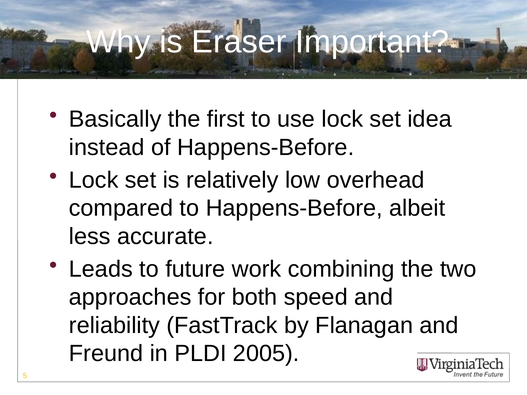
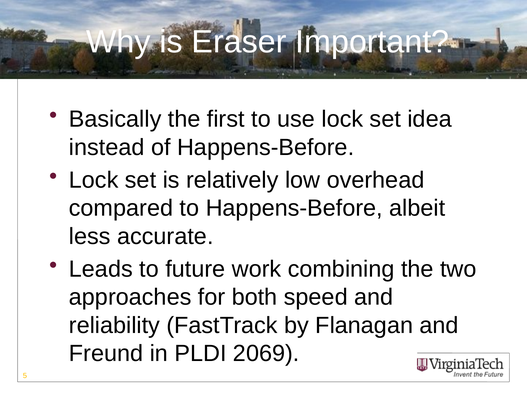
2005: 2005 -> 2069
